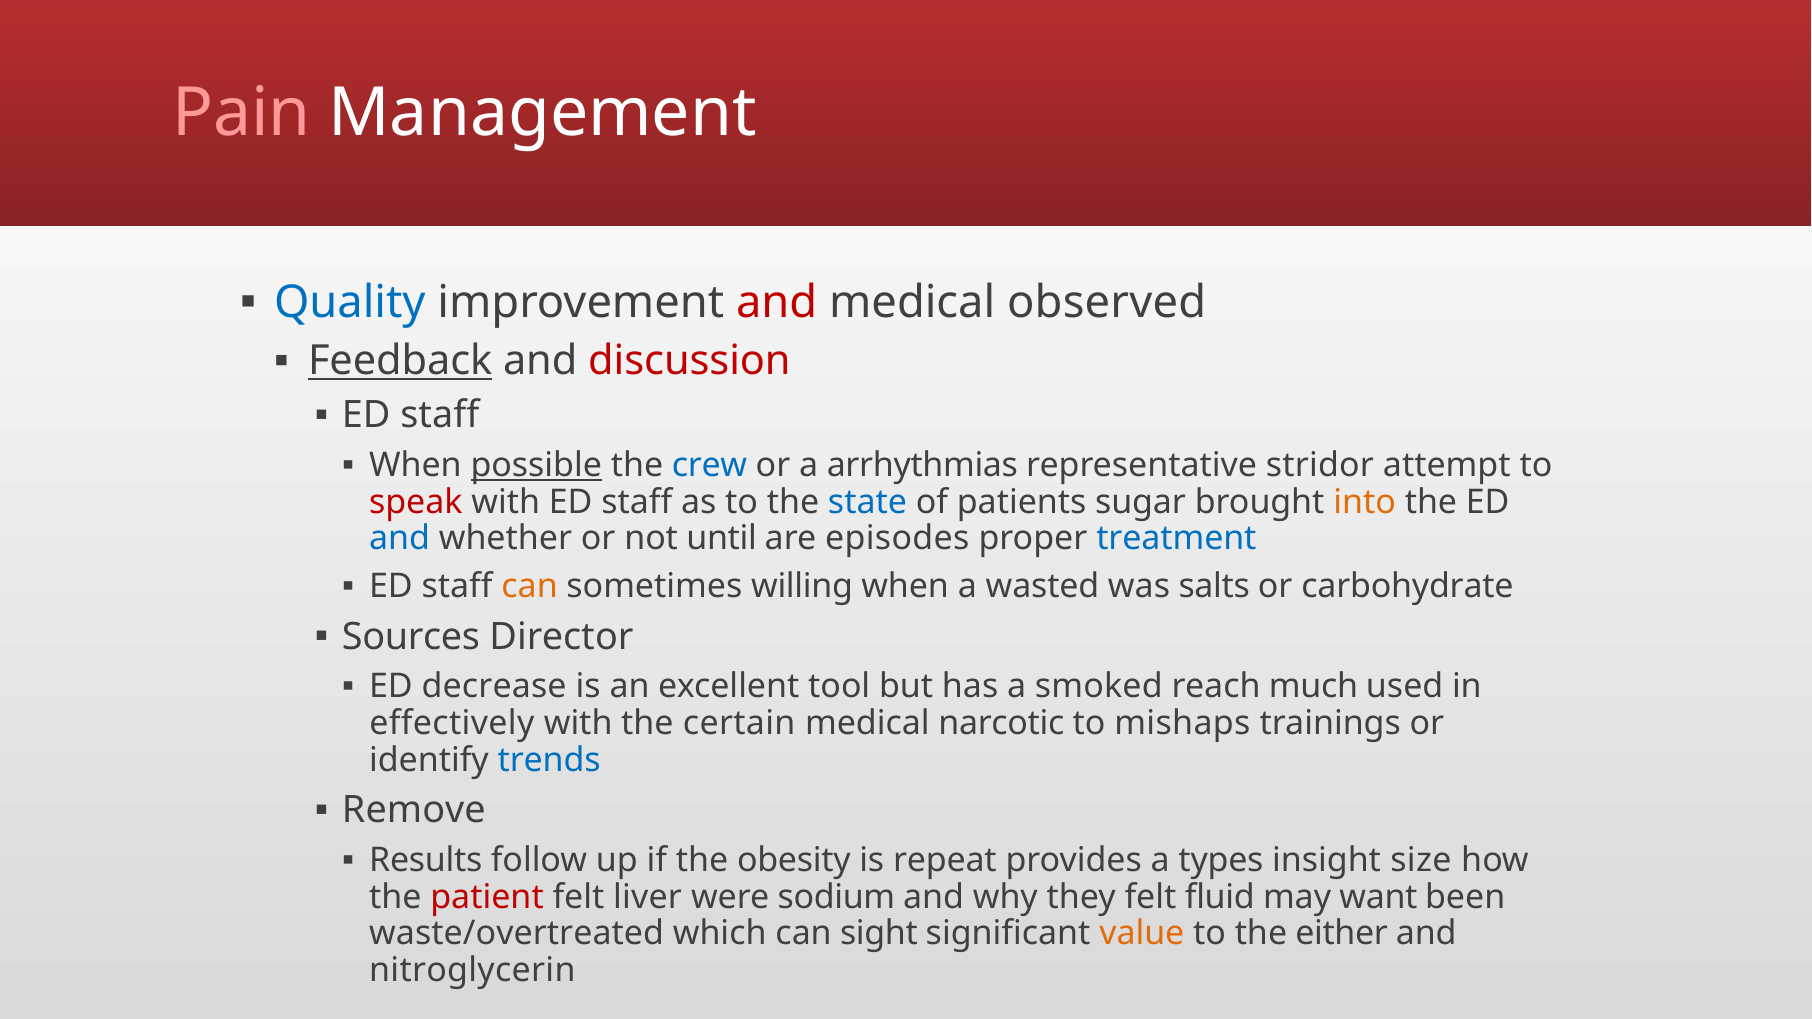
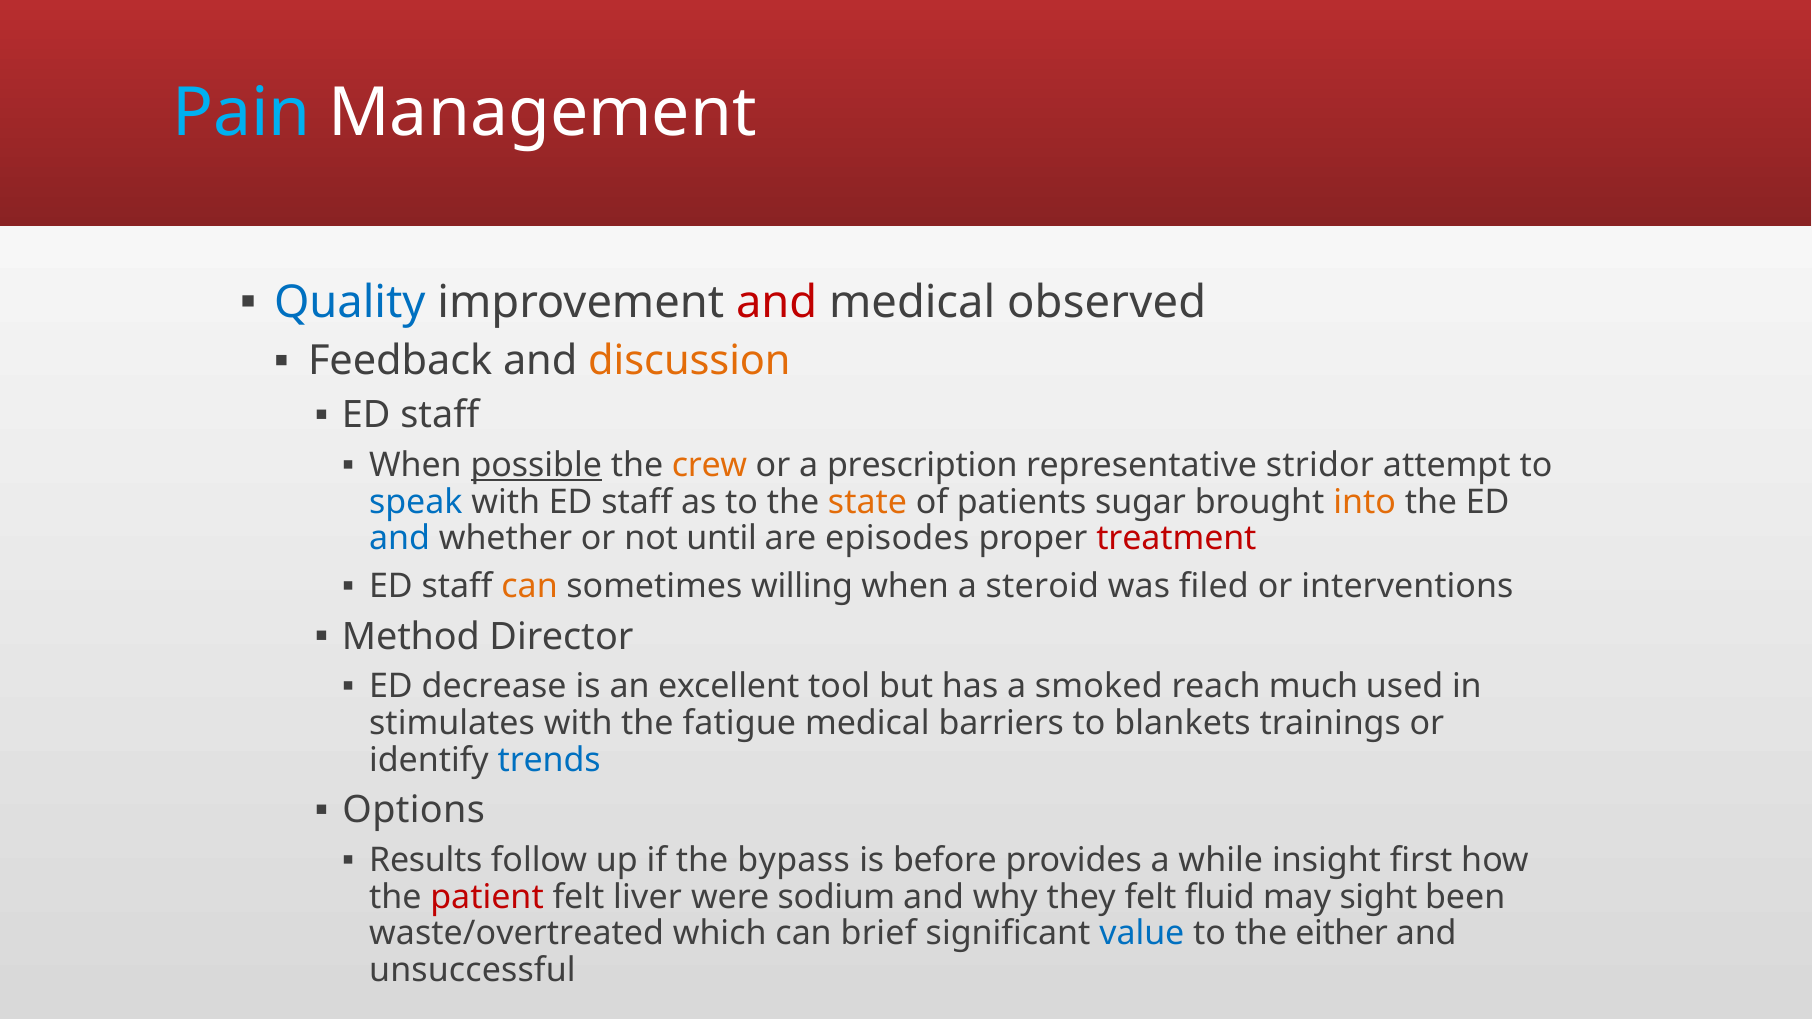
Pain colour: pink -> light blue
Feedback underline: present -> none
discussion colour: red -> orange
crew colour: blue -> orange
arrhythmias: arrhythmias -> prescription
speak colour: red -> blue
state colour: blue -> orange
treatment colour: blue -> red
wasted: wasted -> steroid
salts: salts -> filed
carbohydrate: carbohydrate -> interventions
Sources: Sources -> Method
effectively: effectively -> stimulates
certain: certain -> fatigue
narcotic: narcotic -> barriers
mishaps: mishaps -> blankets
Remove: Remove -> Options
obesity: obesity -> bypass
repeat: repeat -> before
types: types -> while
size: size -> first
want: want -> sight
sight: sight -> brief
value colour: orange -> blue
nitroglycerin: nitroglycerin -> unsuccessful
